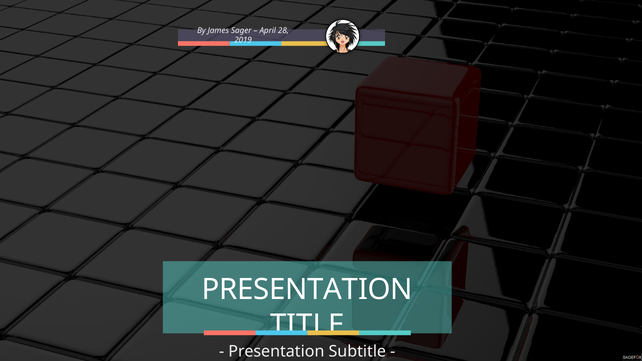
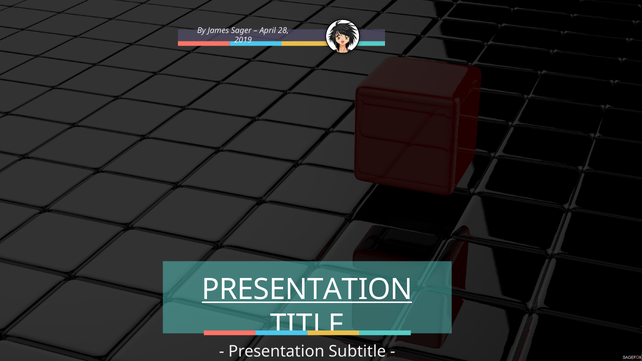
PRESENTATION at (307, 290) underline: none -> present
